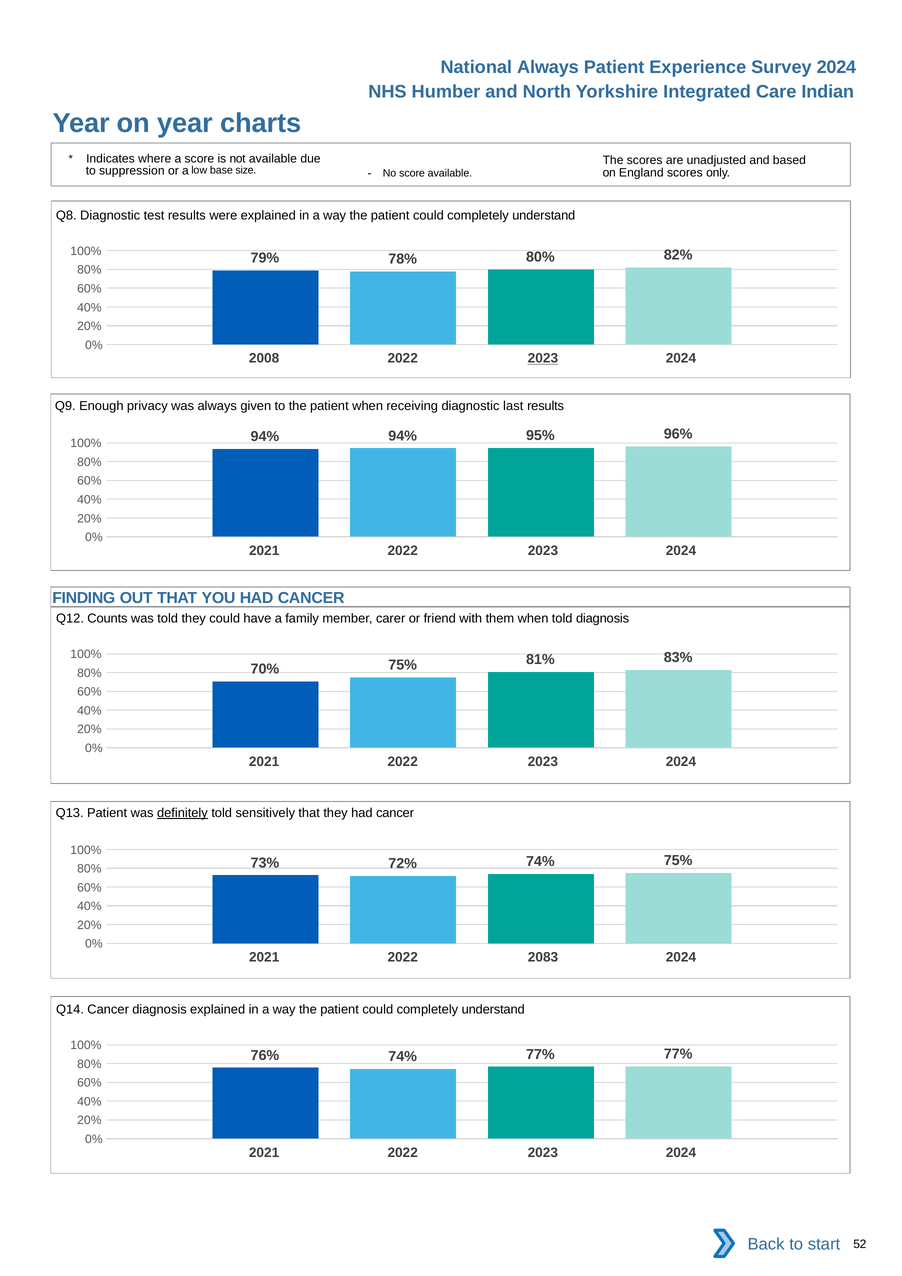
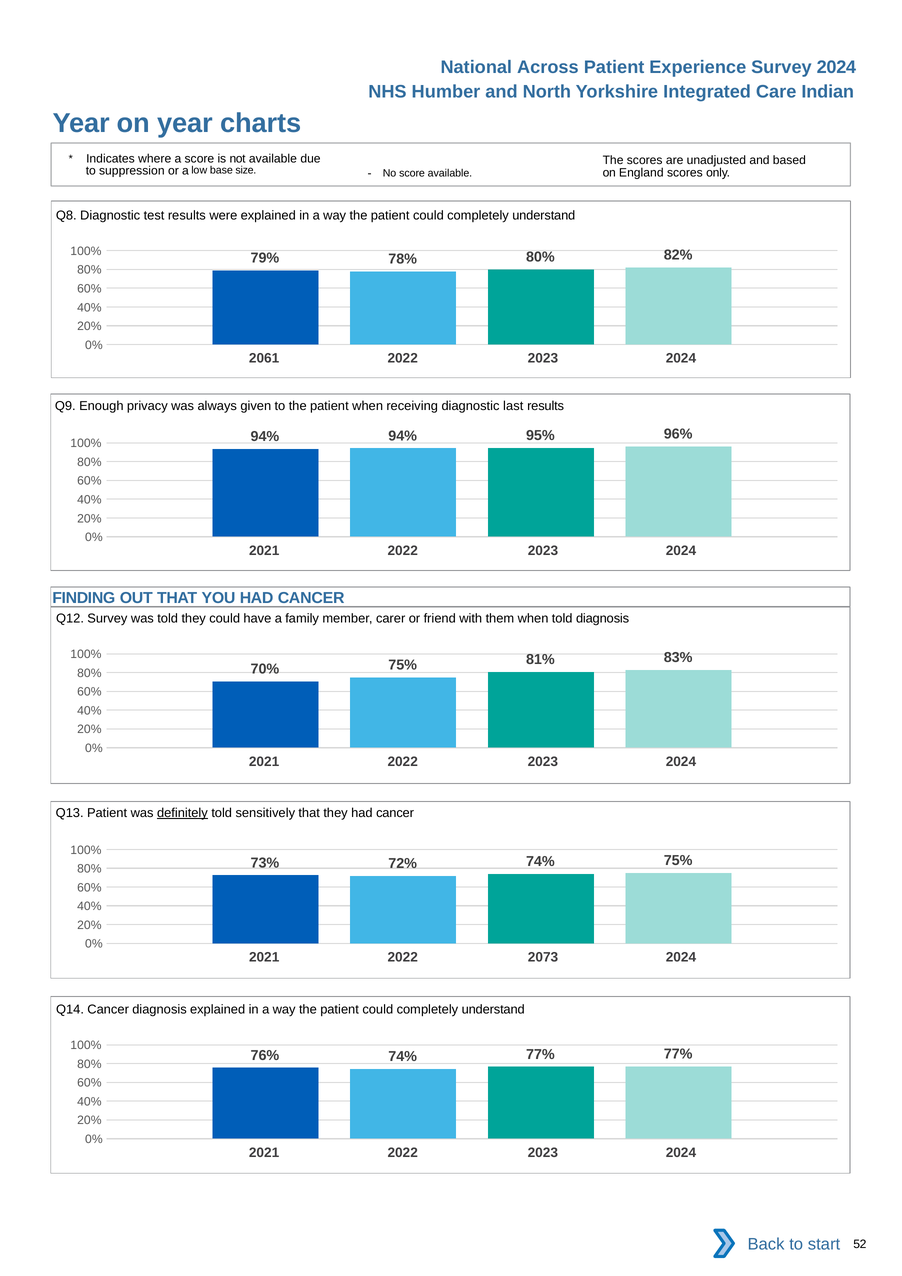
National Always: Always -> Across
2008: 2008 -> 2061
2023 at (543, 358) underline: present -> none
Q12 Counts: Counts -> Survey
2083: 2083 -> 2073
